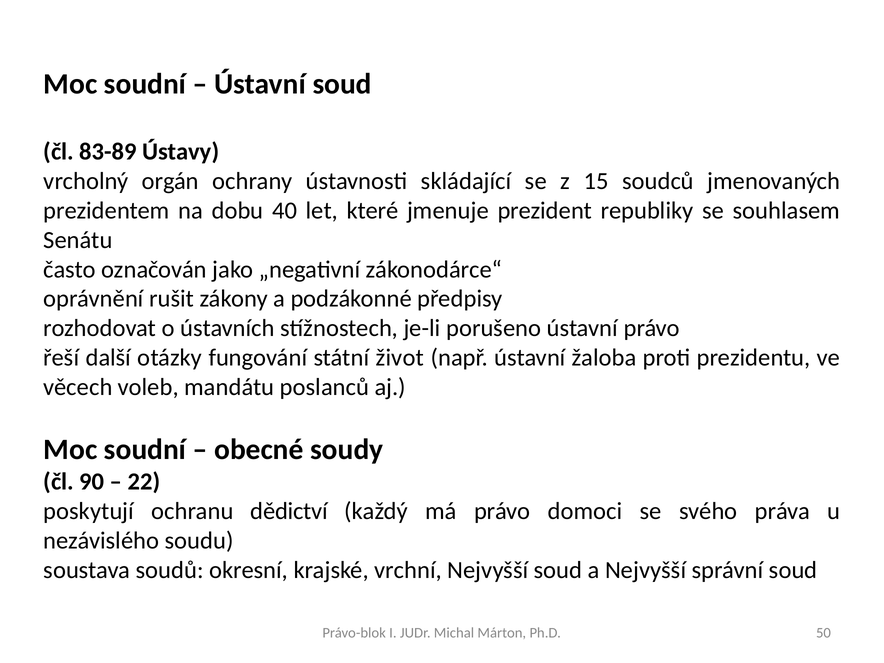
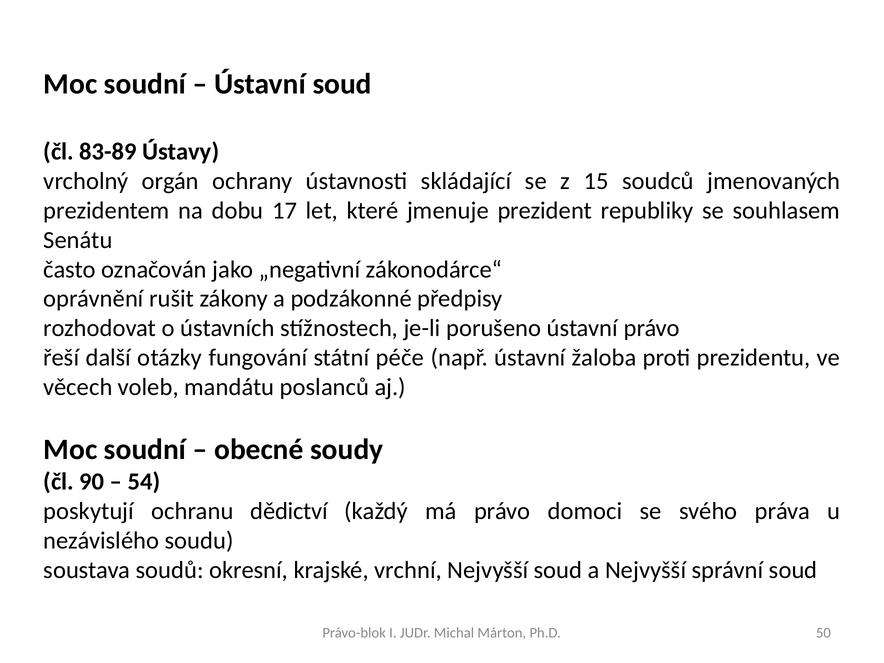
40: 40 -> 17
život: život -> péče
22: 22 -> 54
